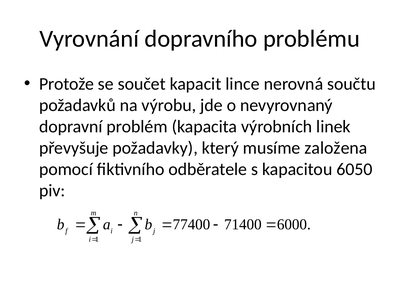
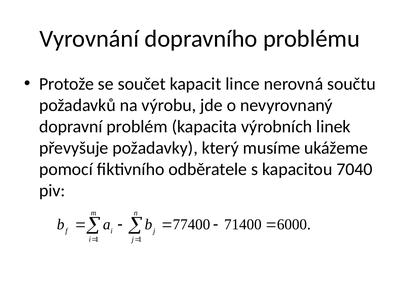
založena: založena -> ukážeme
6050: 6050 -> 7040
